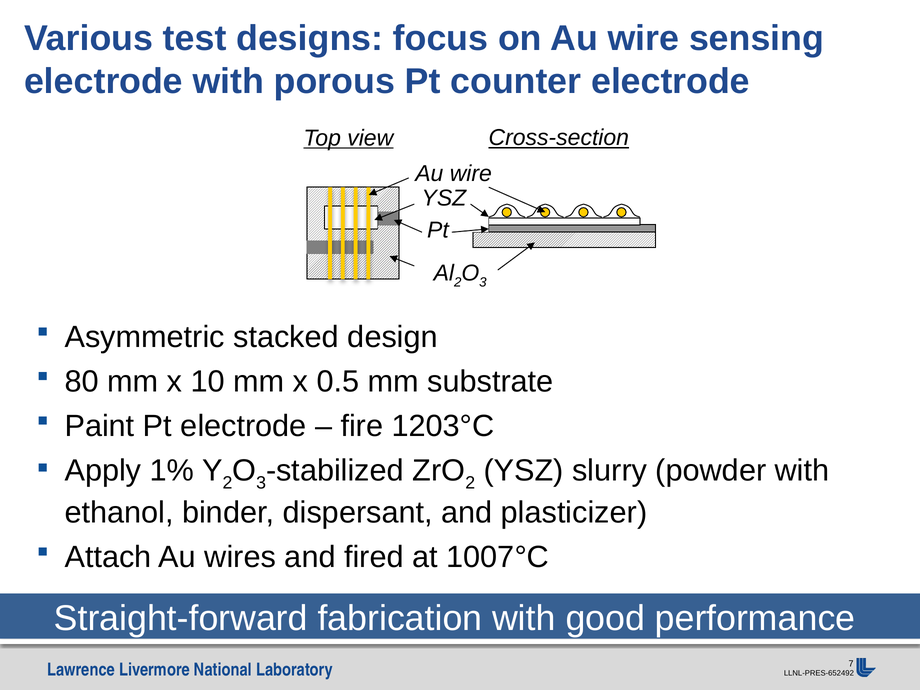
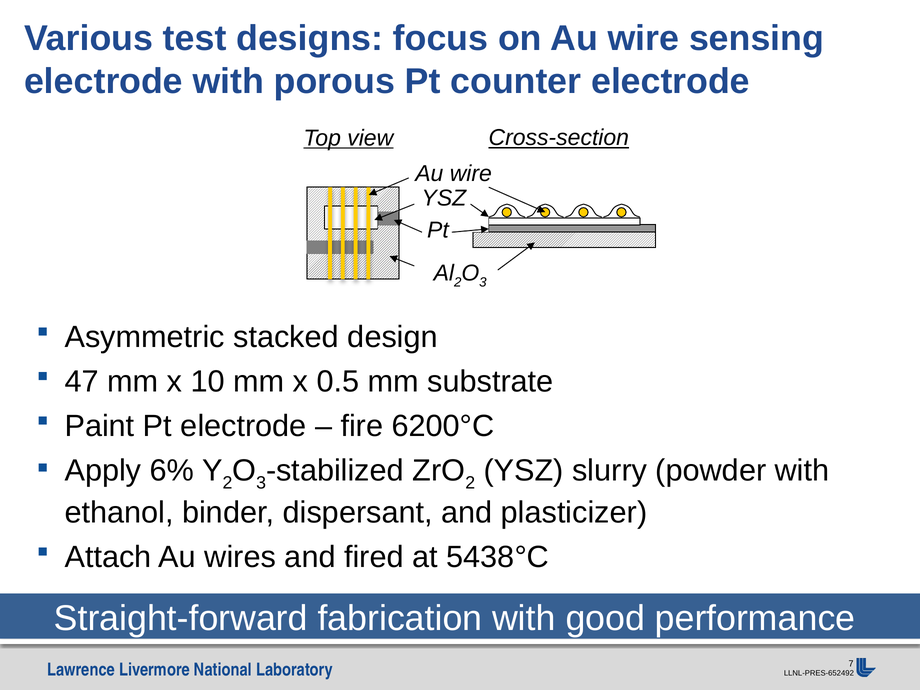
80: 80 -> 47
1203°C: 1203°C -> 6200°C
1%: 1% -> 6%
1007°C: 1007°C -> 5438°C
